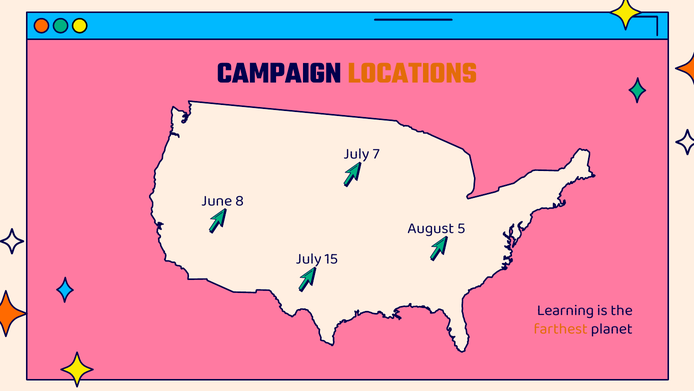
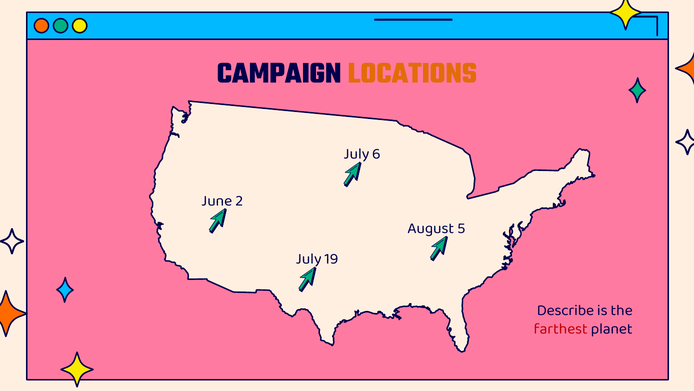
7: 7 -> 6
8: 8 -> 2
15: 15 -> 19
Learning: Learning -> Describe
farthest colour: orange -> red
